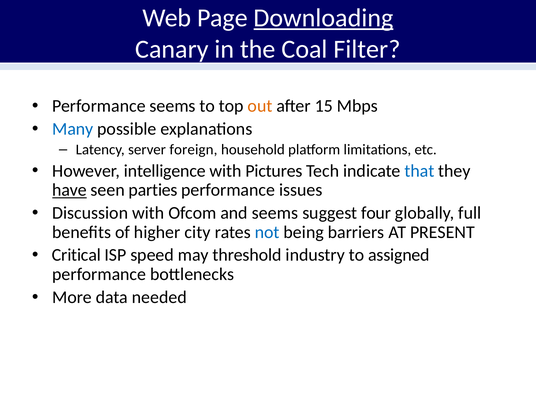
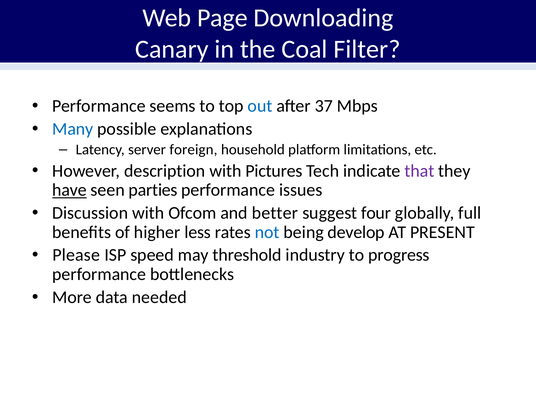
Downloading underline: present -> none
out colour: orange -> blue
15: 15 -> 37
intelligence: intelligence -> description
that colour: blue -> purple
and seems: seems -> better
city: city -> less
barriers: barriers -> develop
Critical: Critical -> Please
assigned: assigned -> progress
